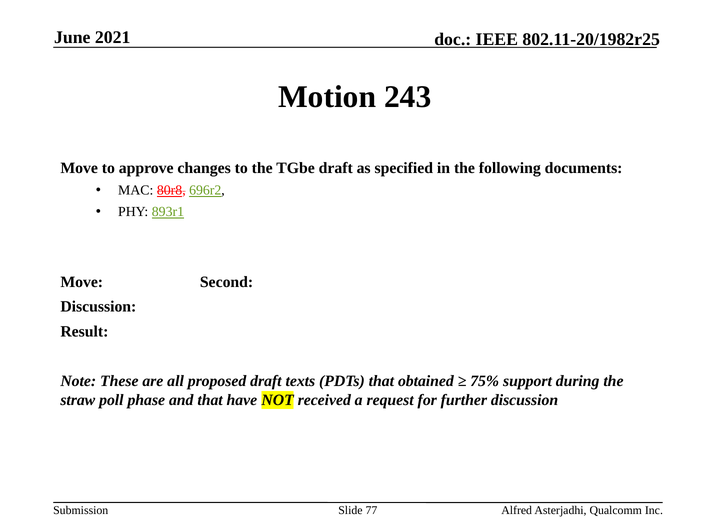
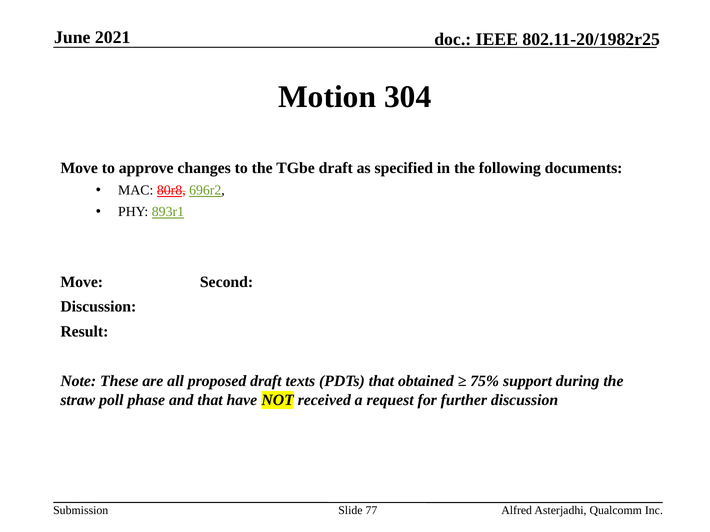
243: 243 -> 304
